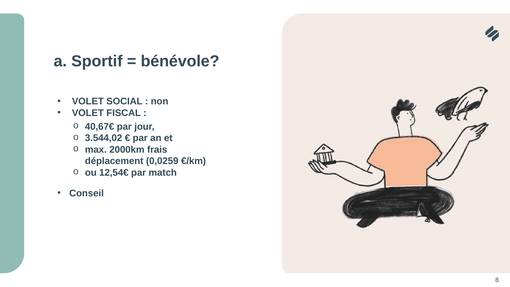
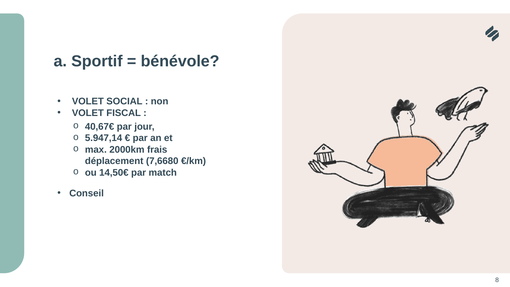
3.544,02: 3.544,02 -> 5.947,14
0,0259: 0,0259 -> 7,6680
12,54€: 12,54€ -> 14,50€
